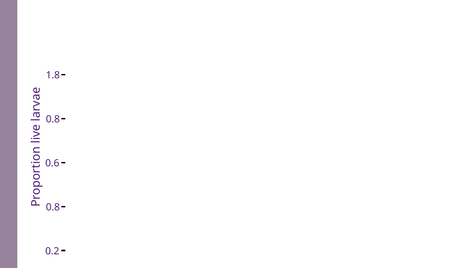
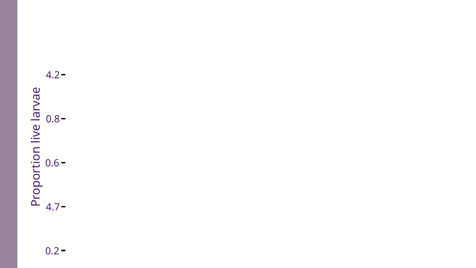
1.8: 1.8 -> 4.2
0.8 at (53, 207): 0.8 -> 4.7
